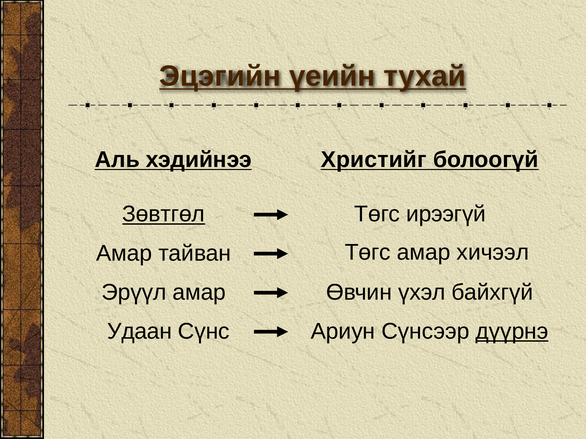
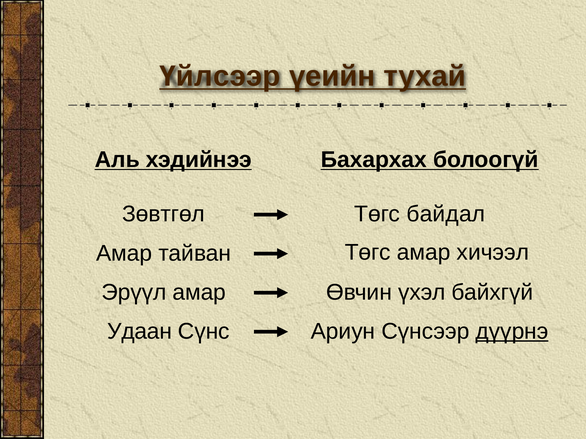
Эцэгийн: Эцэгийн -> Үйлсээр
Христийг: Христийг -> Бахархах
Зөвтгөл underline: present -> none
ирээгүй: ирээгүй -> байдал
